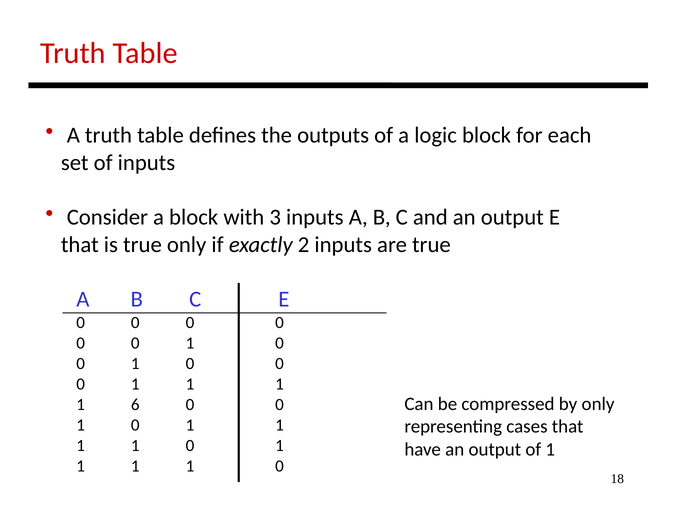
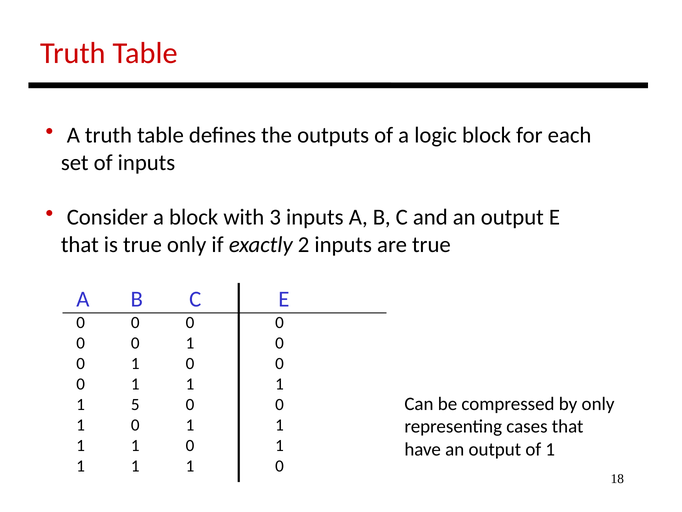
6: 6 -> 5
